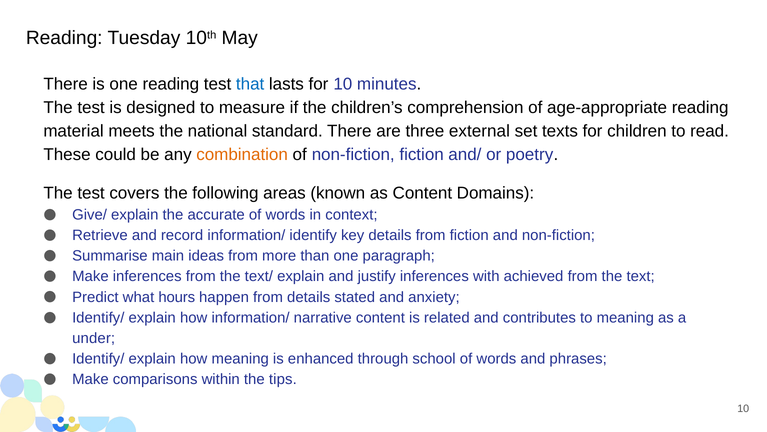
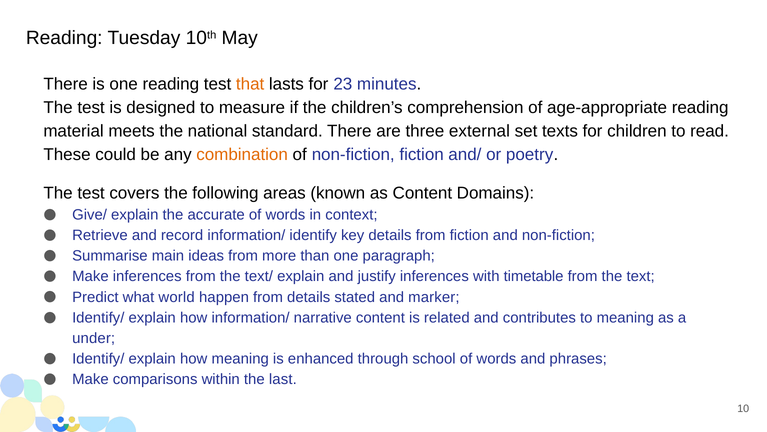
that colour: blue -> orange
for 10: 10 -> 23
achieved: achieved -> timetable
hours: hours -> world
anxiety: anxiety -> marker
tips: tips -> last
